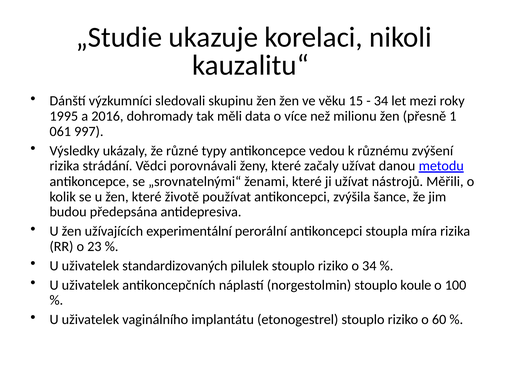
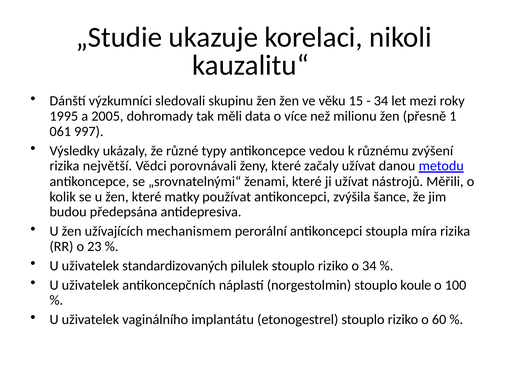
2016: 2016 -> 2005
strádání: strádání -> největší
životě: životě -> matky
experimentální: experimentální -> mechanismem
